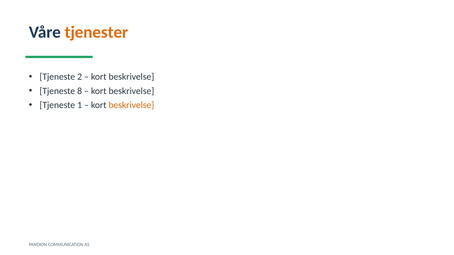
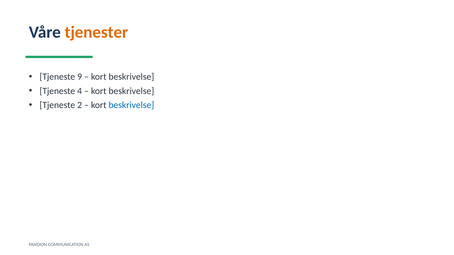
2: 2 -> 9
8: 8 -> 4
1: 1 -> 2
beskrivelse at (131, 105) colour: orange -> blue
